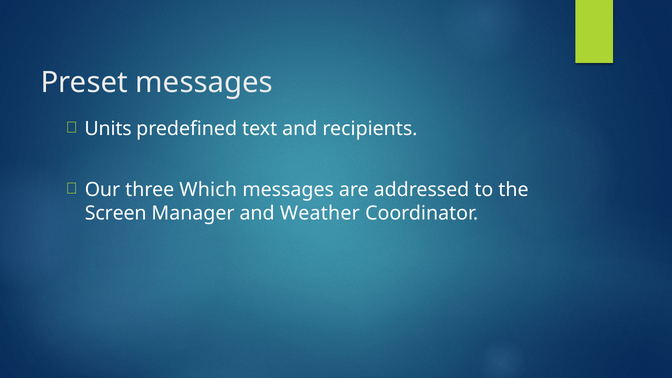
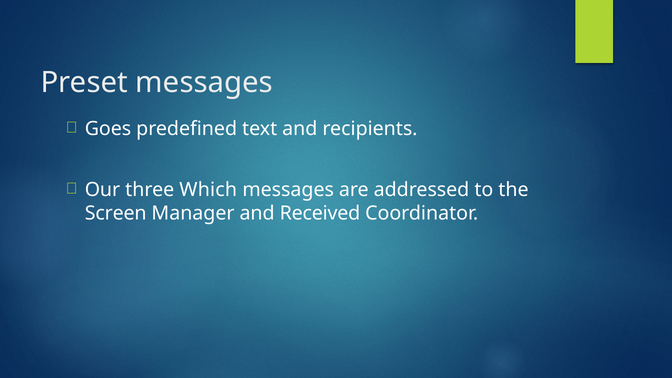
Units: Units -> Goes
Weather: Weather -> Received
